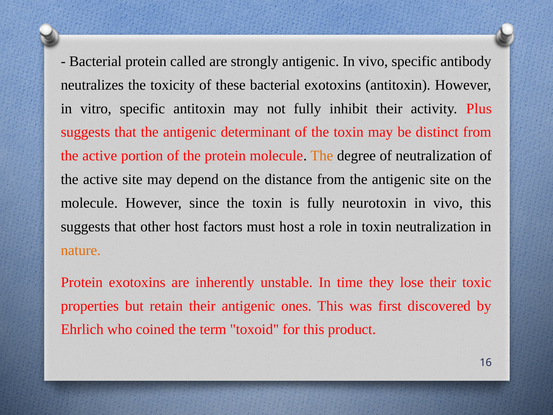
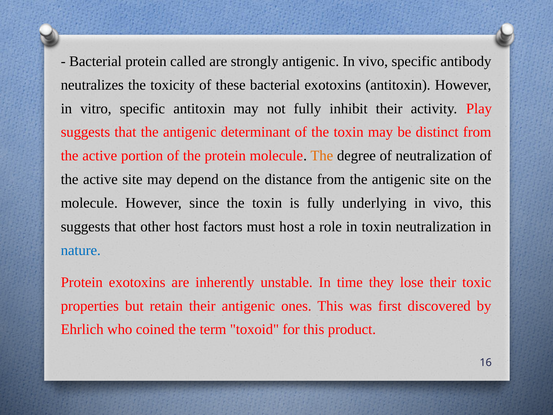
Plus: Plus -> Play
neurotoxin: neurotoxin -> underlying
nature colour: orange -> blue
